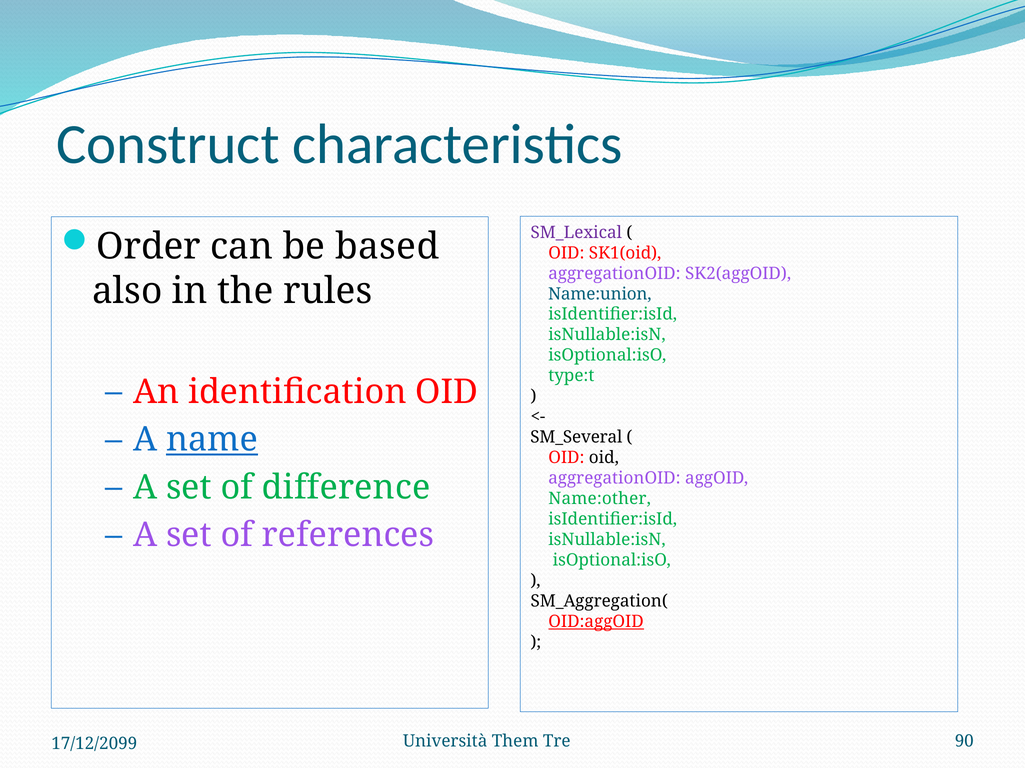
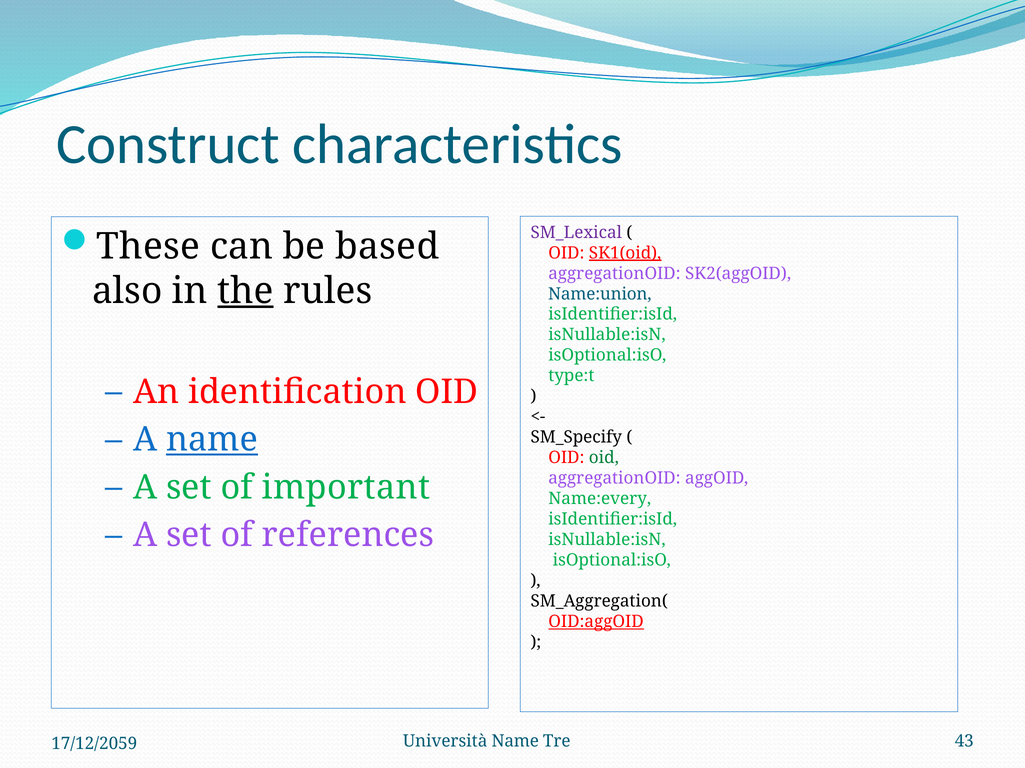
Order: Order -> These
SK1(oid underline: none -> present
the underline: none -> present
SM_Several: SM_Several -> SM_Specify
oid at (604, 458) colour: black -> green
difference: difference -> important
Name:other: Name:other -> Name:every
Università Them: Them -> Name
90: 90 -> 43
17/12/2099: 17/12/2099 -> 17/12/2059
